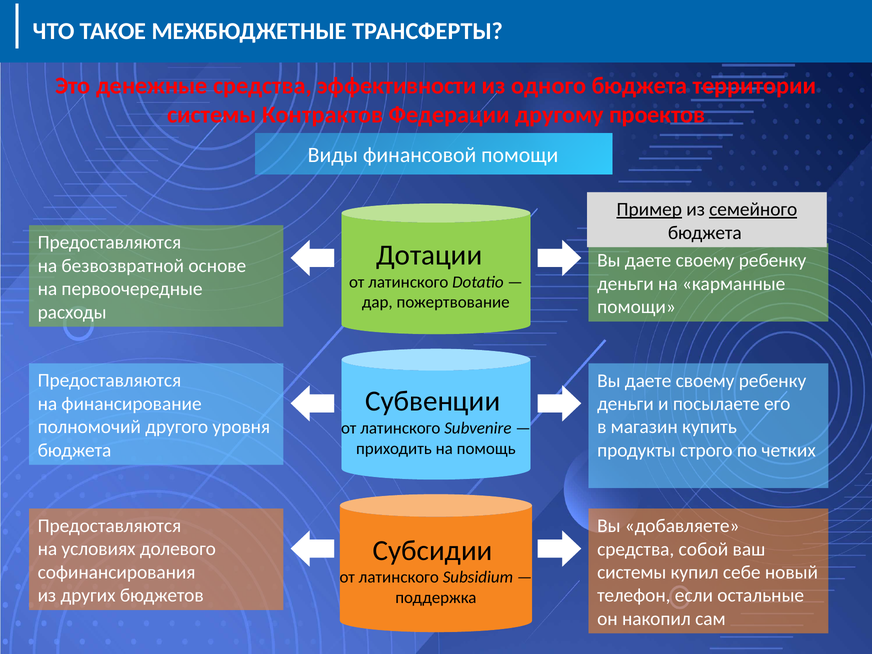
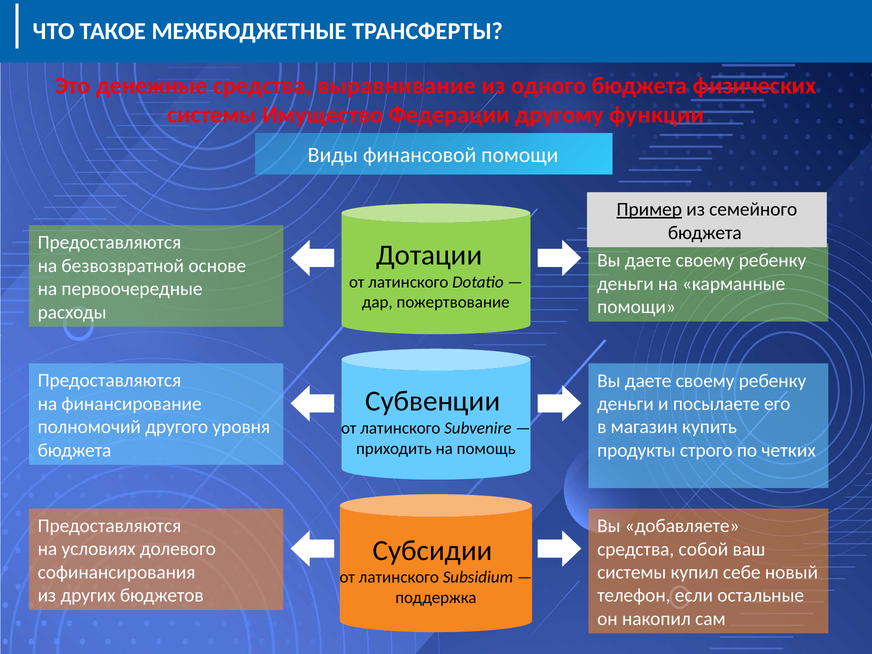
эффективности: эффективности -> выравнивание
территории: территории -> физических
Контрактов: Контрактов -> Имущество
проектов: проектов -> функции
семейного underline: present -> none
